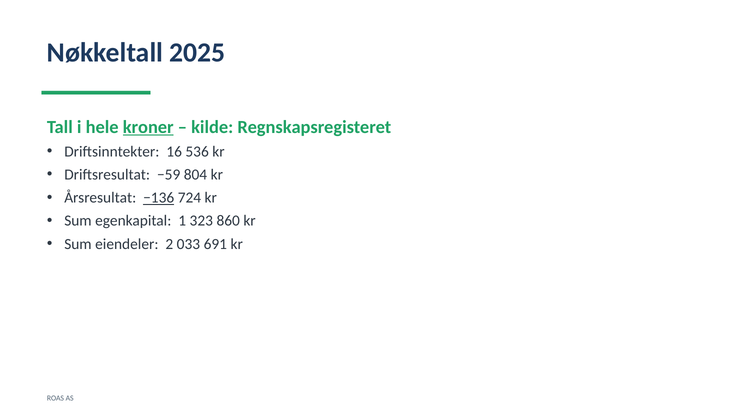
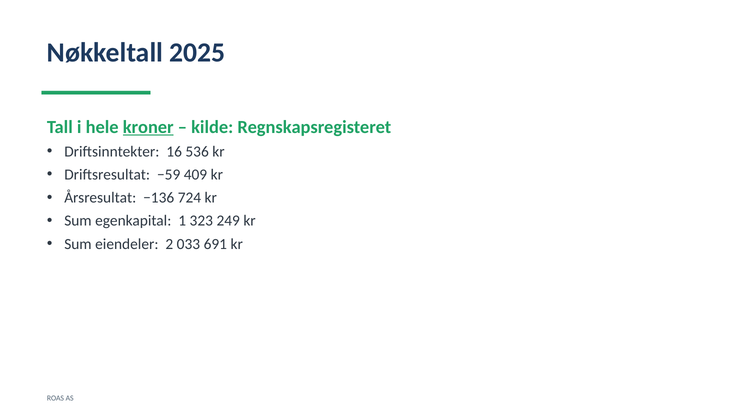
804: 804 -> 409
−136 underline: present -> none
860: 860 -> 249
